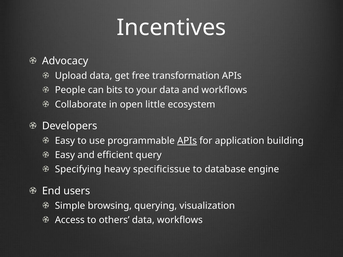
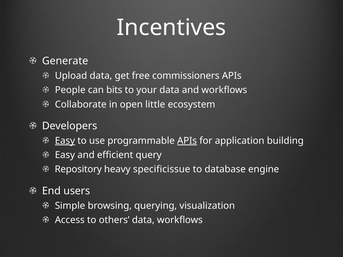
Advocacy: Advocacy -> Generate
transformation: transformation -> commissioners
Easy at (65, 141) underline: none -> present
Specifying: Specifying -> Repository
